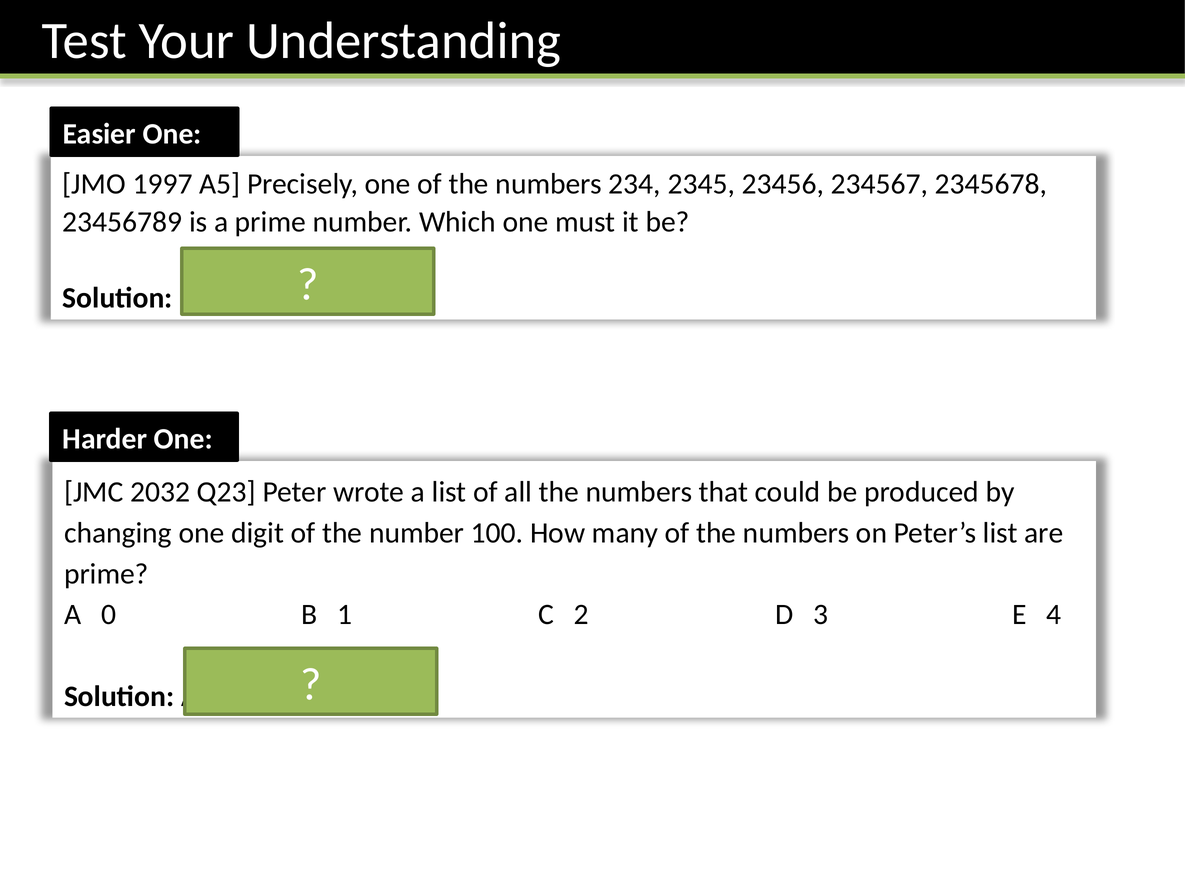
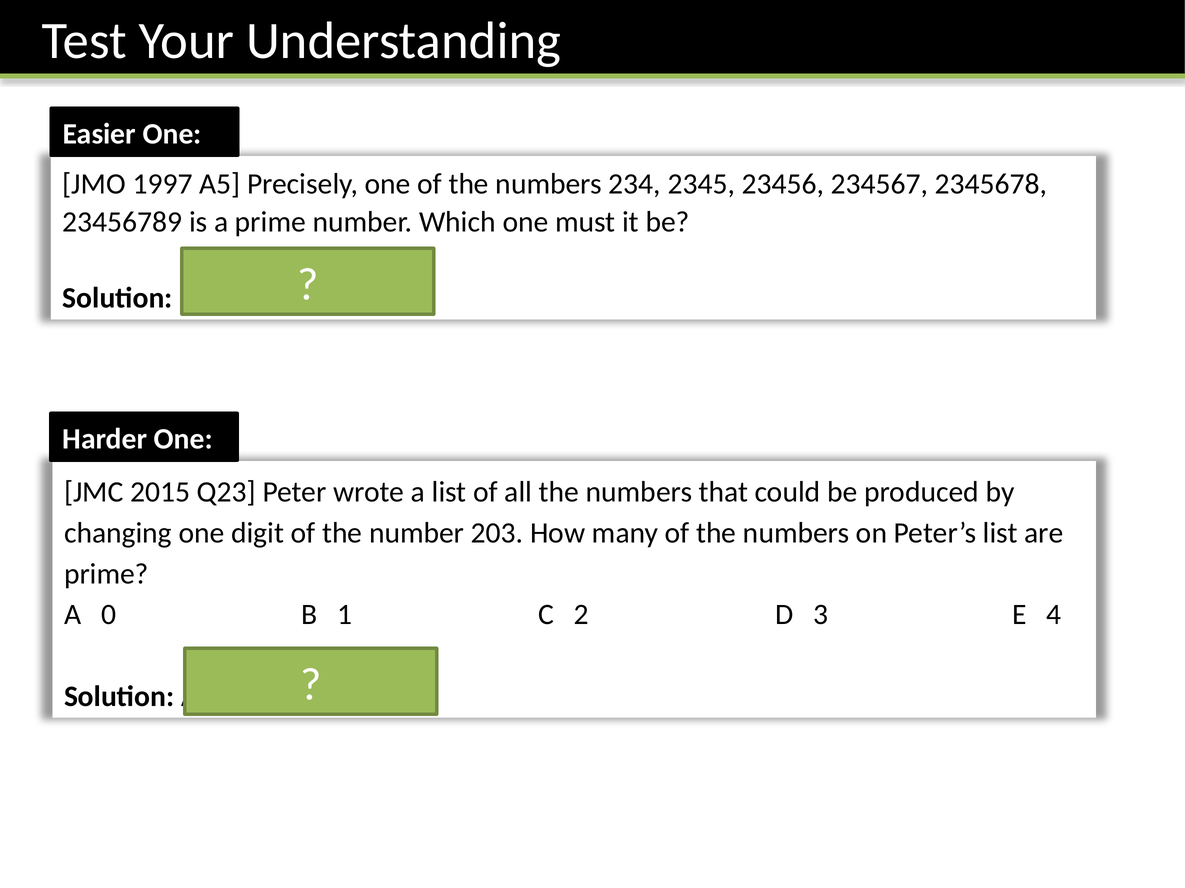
2032: 2032 -> 2015
100: 100 -> 203
